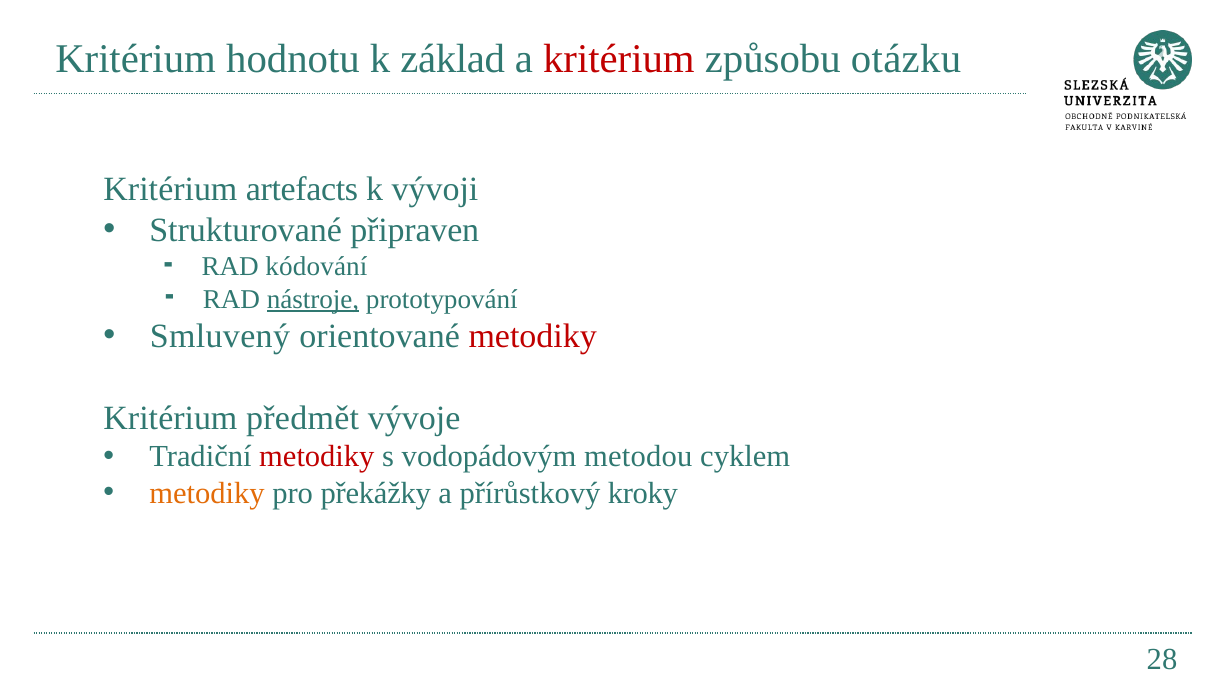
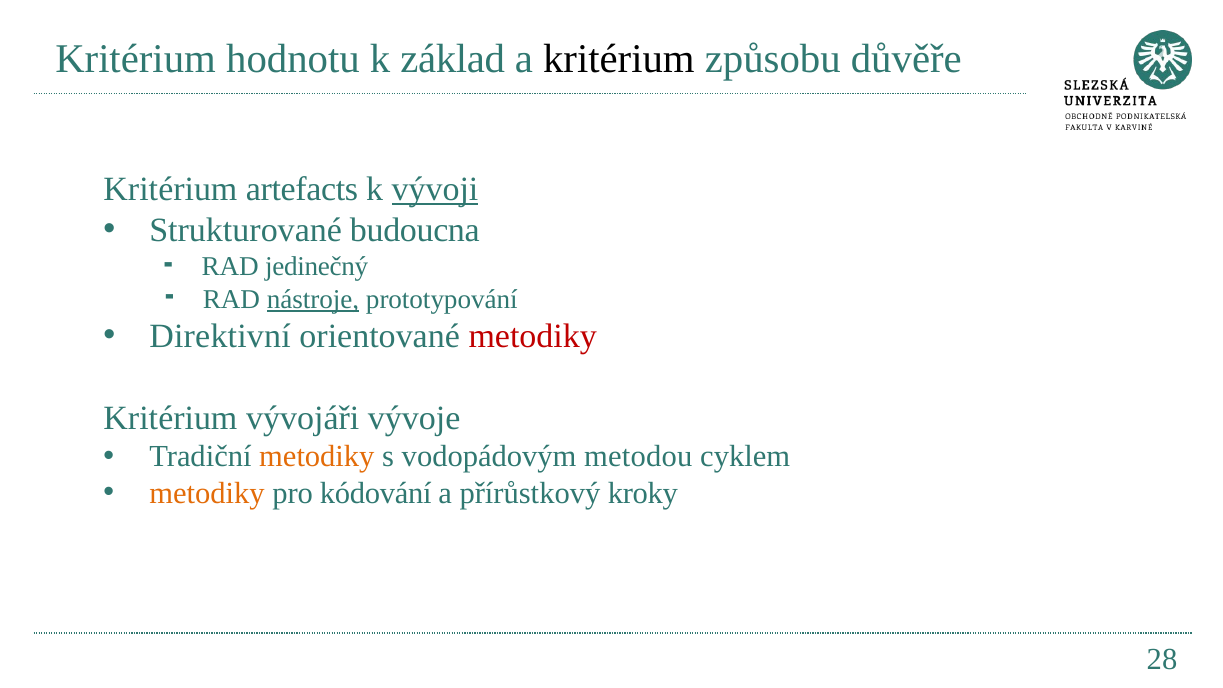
kritérium at (619, 59) colour: red -> black
otázku: otázku -> důvěře
vývoji underline: none -> present
připraven: připraven -> budoucna
kódování: kódování -> jedinečný
Smluvený: Smluvený -> Direktivní
předmět: předmět -> vývojáři
metodiky at (317, 457) colour: red -> orange
překážky: překážky -> kódování
